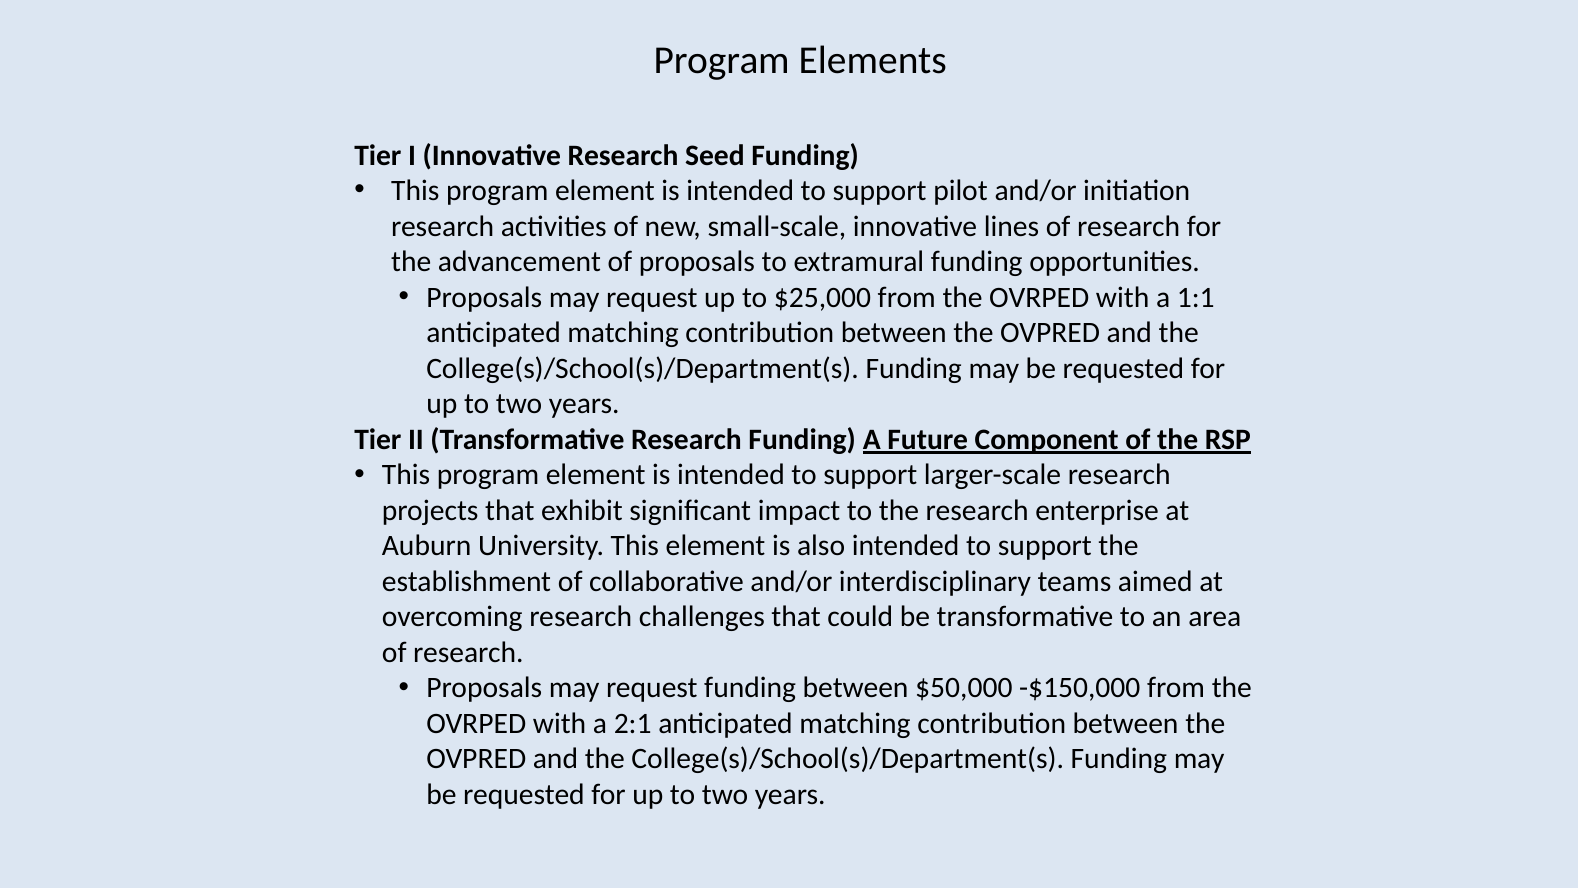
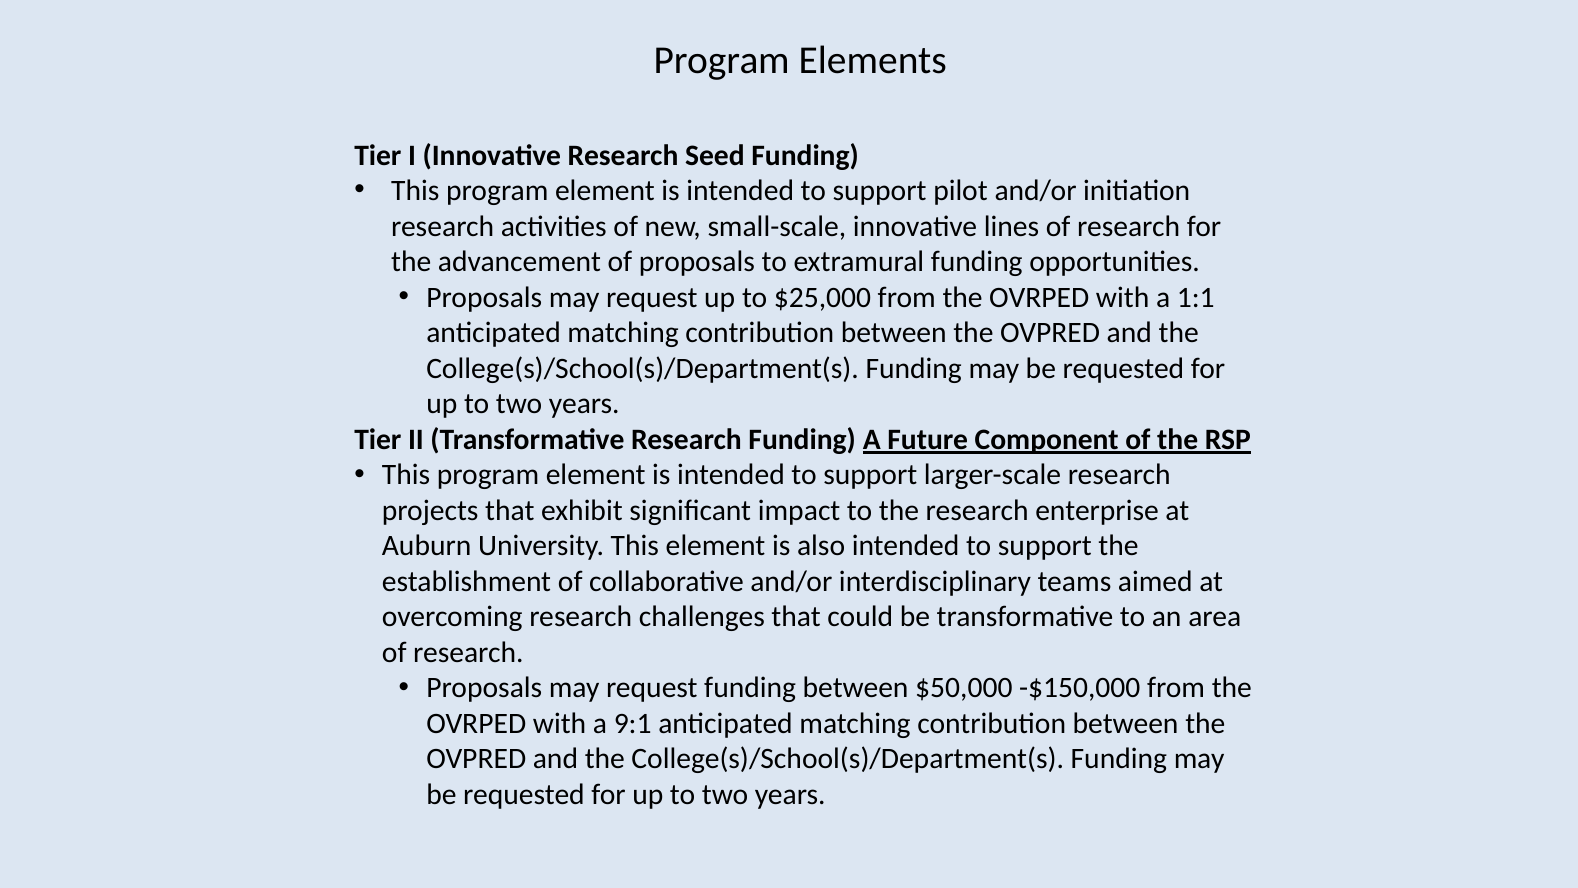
2:1: 2:1 -> 9:1
